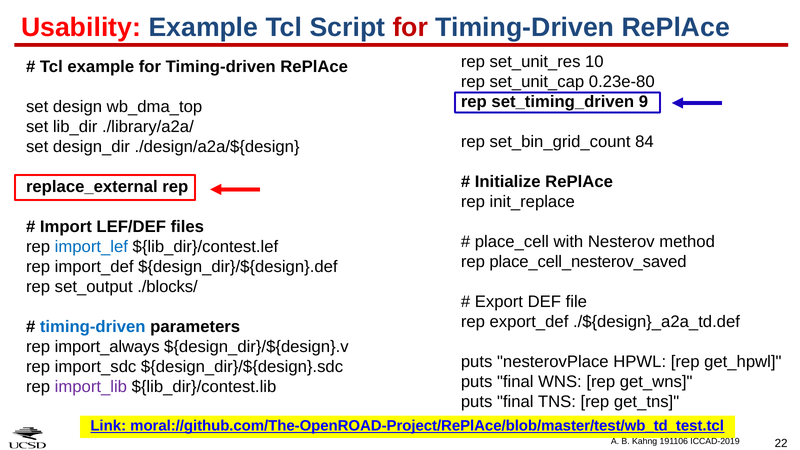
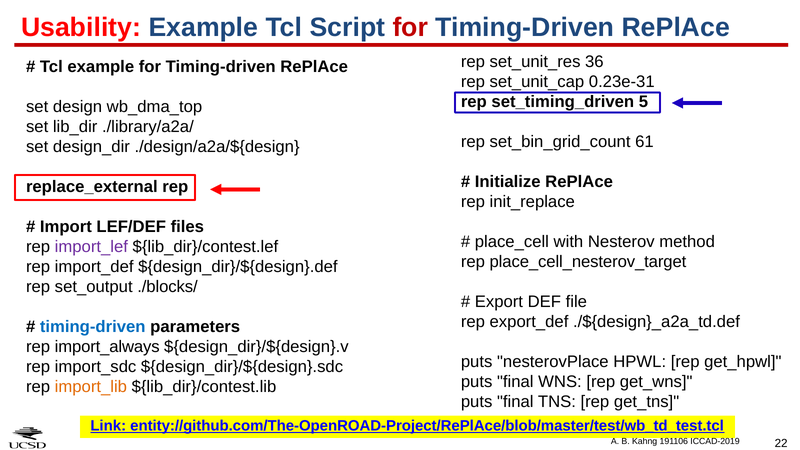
10: 10 -> 36
0.23e-80: 0.23e-80 -> 0.23e-31
9: 9 -> 5
84: 84 -> 61
import_lef colour: blue -> purple
place_cell_nesterov_saved: place_cell_nesterov_saved -> place_cell_nesterov_target
import_lib colour: purple -> orange
moral://github.com/The-OpenROAD-Project/RePlAce/blob/master/test/wb_td_test.tcl: moral://github.com/The-OpenROAD-Project/RePlAce/blob/master/test/wb_td_test.tcl -> entity://github.com/The-OpenROAD-Project/RePlAce/blob/master/test/wb_td_test.tcl
